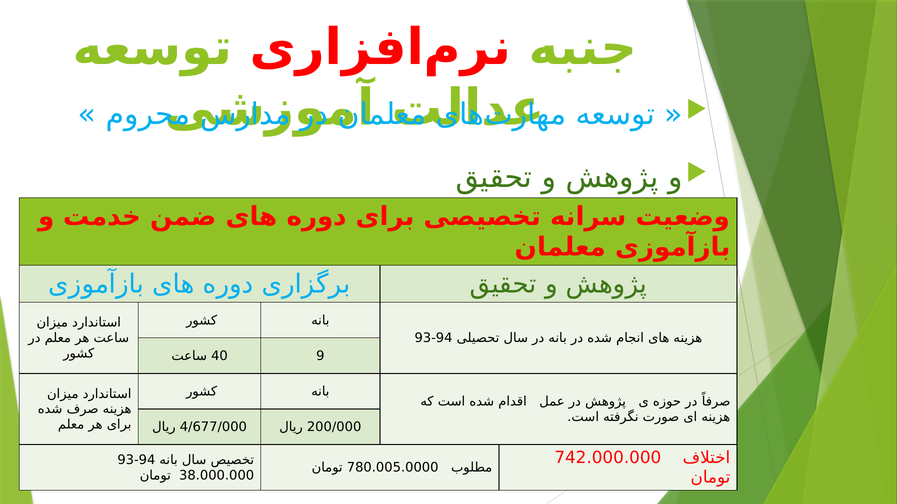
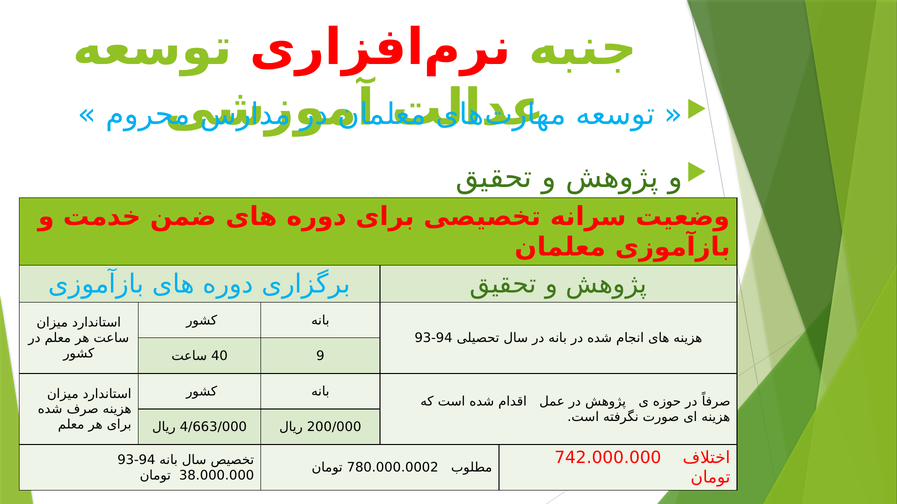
4/677/000: 4/677/000 -> 4/663/000
780.005.0000: 780.005.0000 -> 780.000.0002
